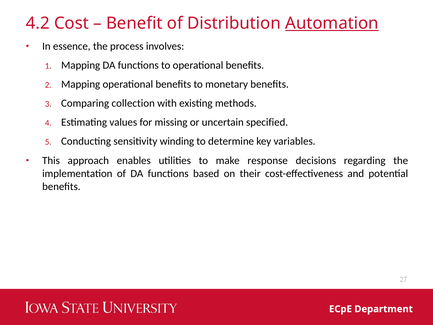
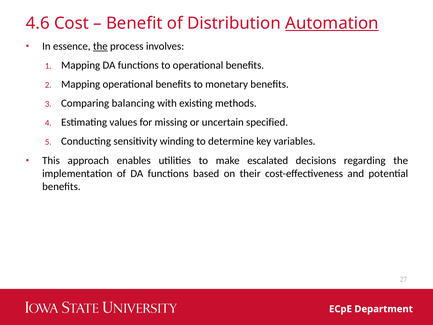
4.2: 4.2 -> 4.6
the at (100, 46) underline: none -> present
collection: collection -> balancing
response: response -> escalated
